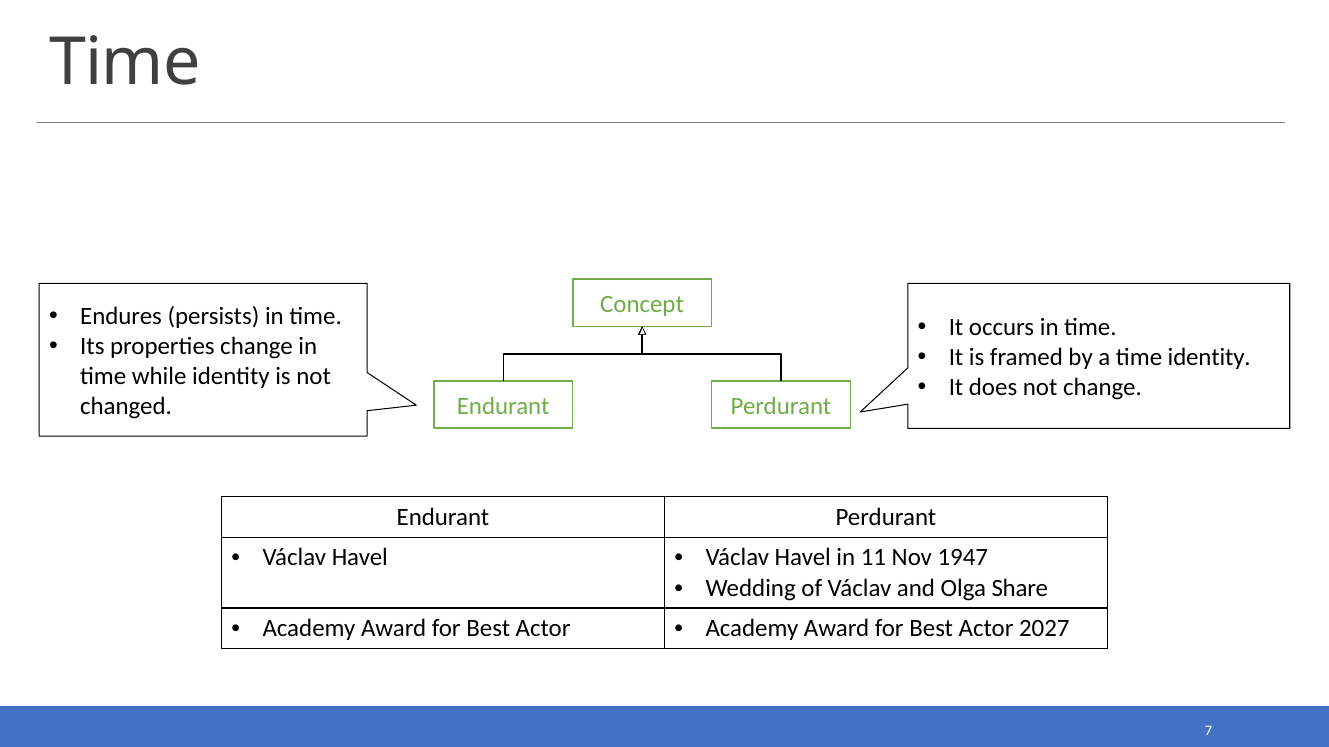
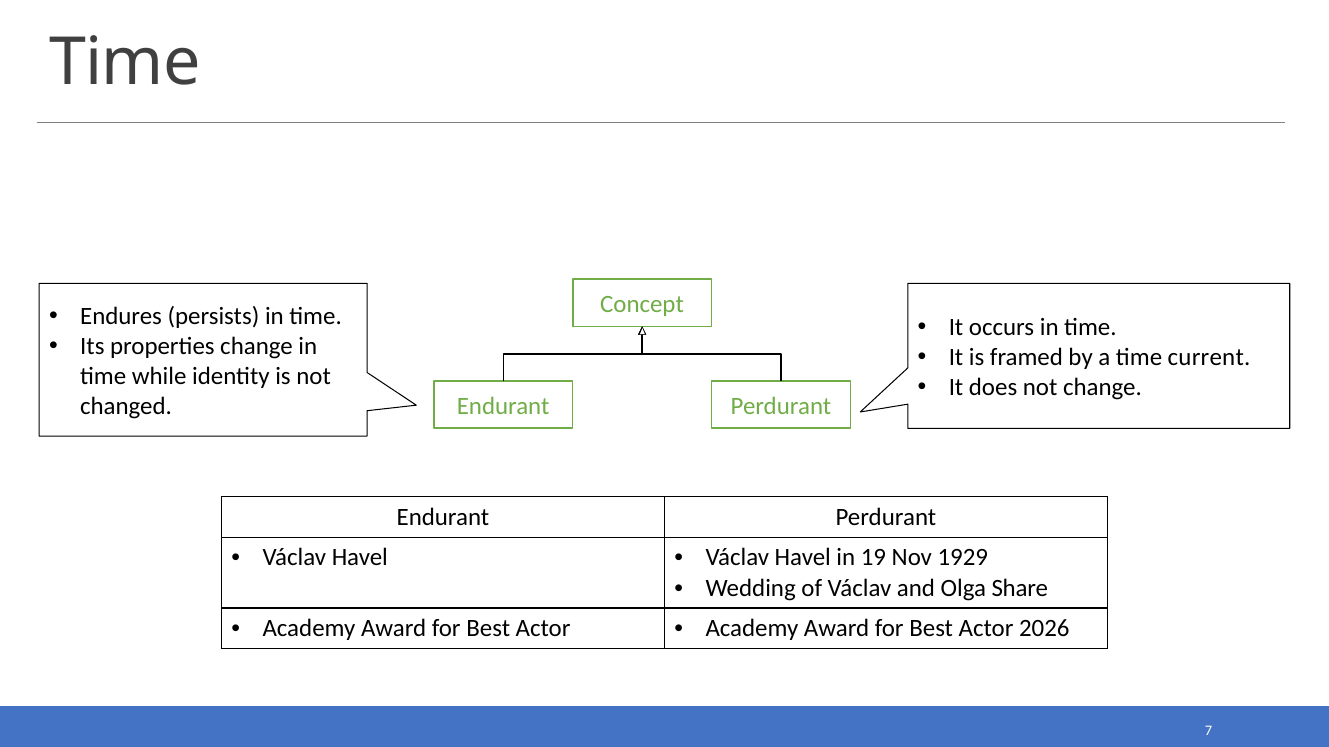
time identity: identity -> current
11: 11 -> 19
1947: 1947 -> 1929
2027: 2027 -> 2026
